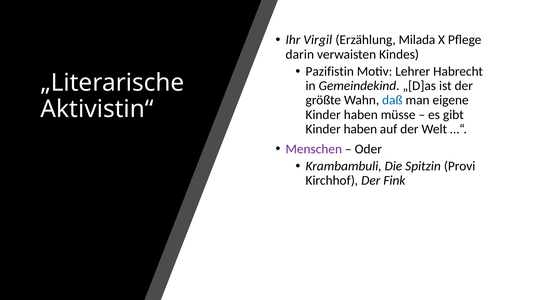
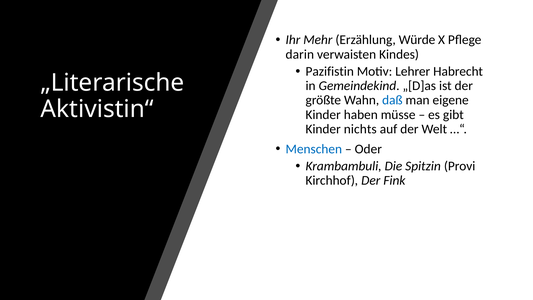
Virgil: Virgil -> Mehr
Milada: Milada -> Würde
haben at (360, 129): haben -> nichts
Menschen colour: purple -> blue
